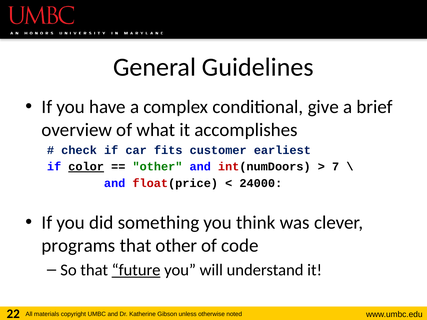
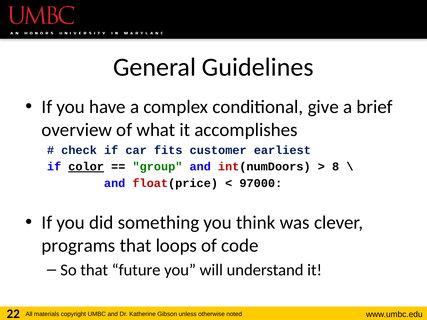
other at (157, 167): other -> group
7: 7 -> 8
24000: 24000 -> 97000
that other: other -> loops
future underline: present -> none
